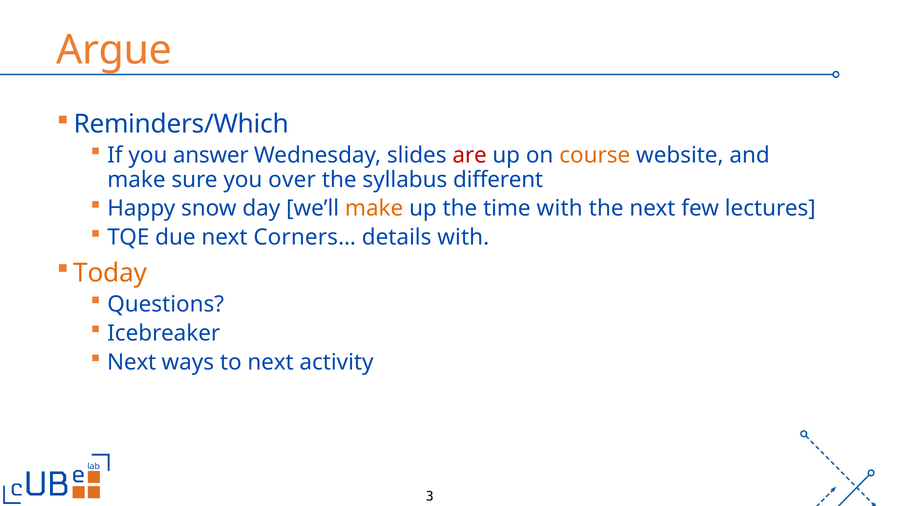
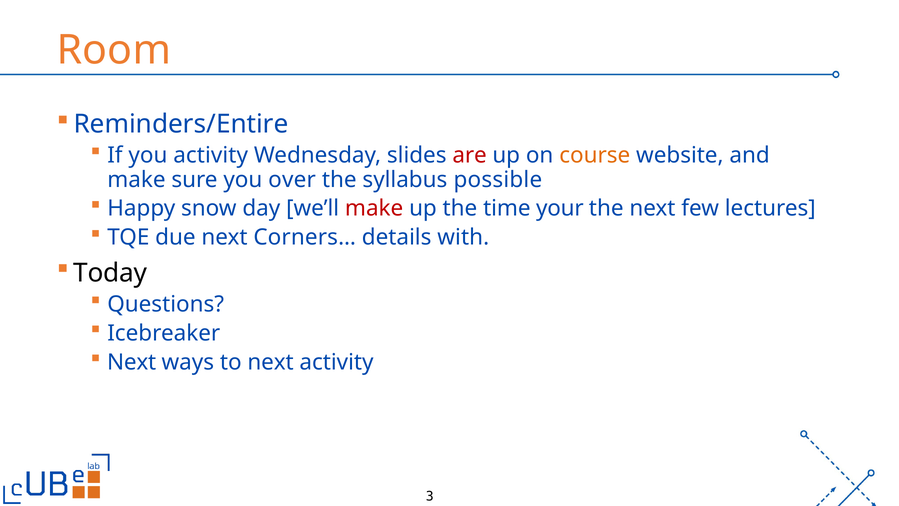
Argue: Argue -> Room
Reminders/Which: Reminders/Which -> Reminders/Entire
you answer: answer -> activity
different: different -> possible
make at (374, 208) colour: orange -> red
time with: with -> your
Today colour: orange -> black
